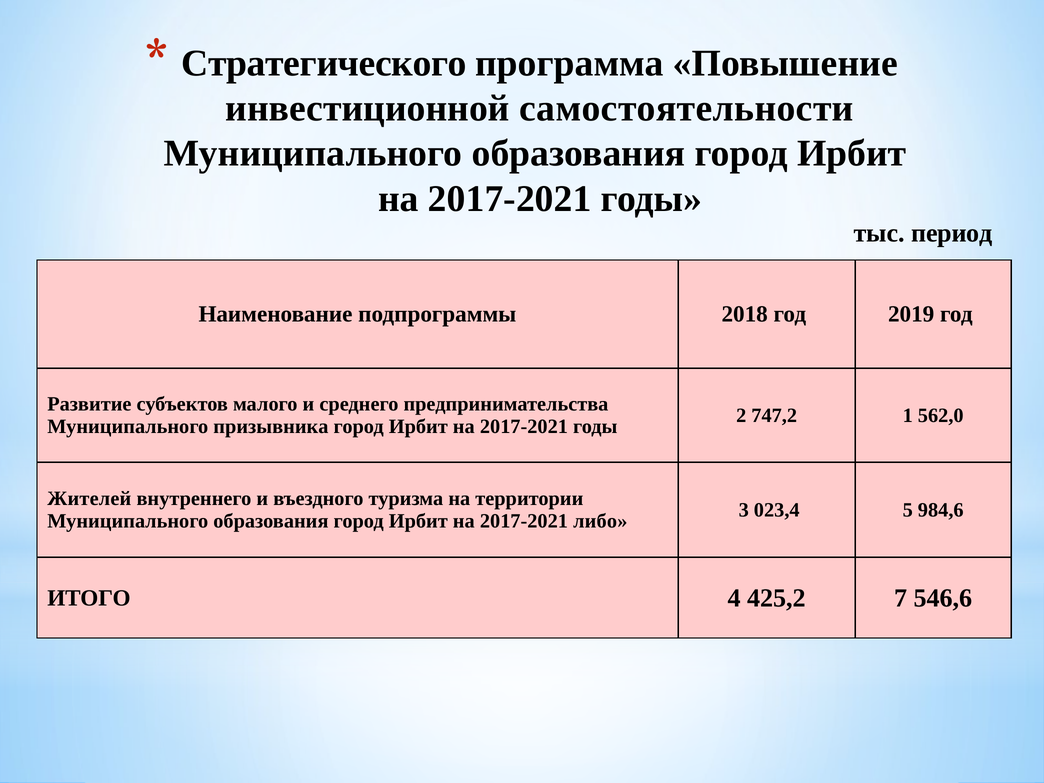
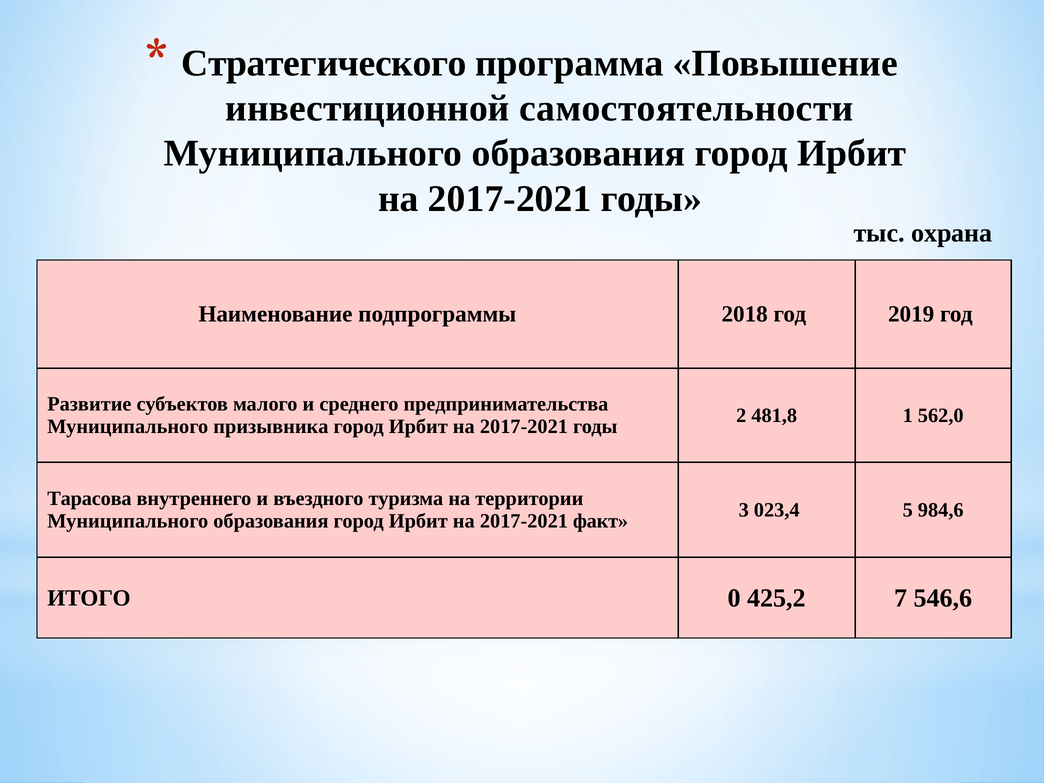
период: период -> охрана
747,2: 747,2 -> 481,8
Жителей: Жителей -> Тарасова
либо: либо -> факт
4: 4 -> 0
